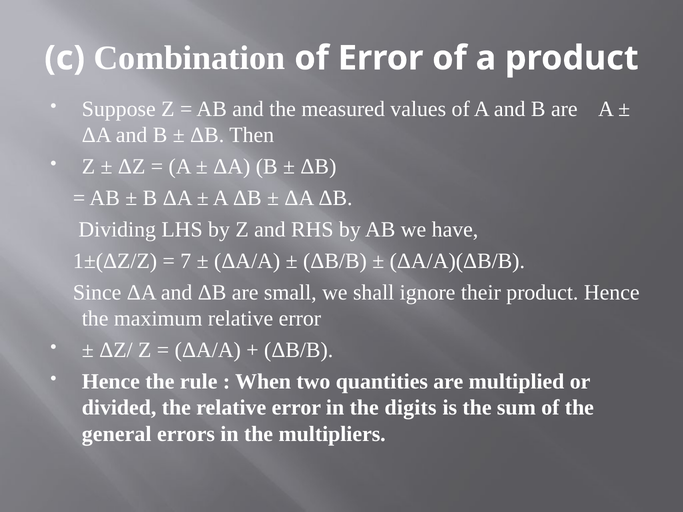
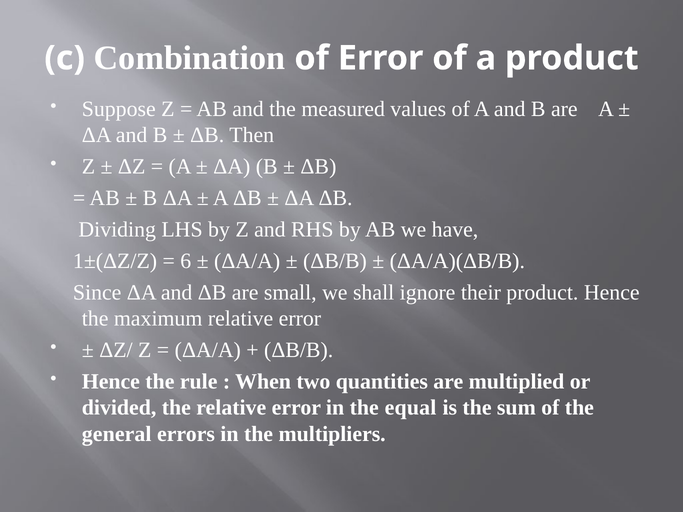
7: 7 -> 6
digits: digits -> equal
